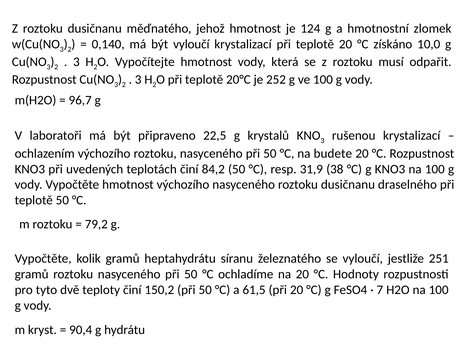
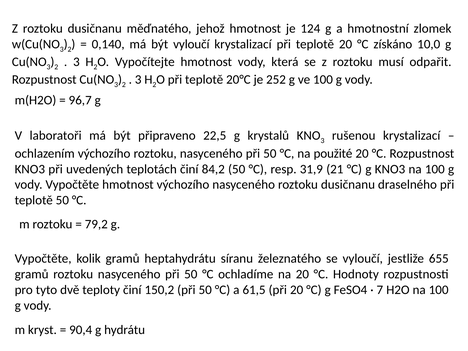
budete: budete -> použité
38: 38 -> 21
251: 251 -> 655
